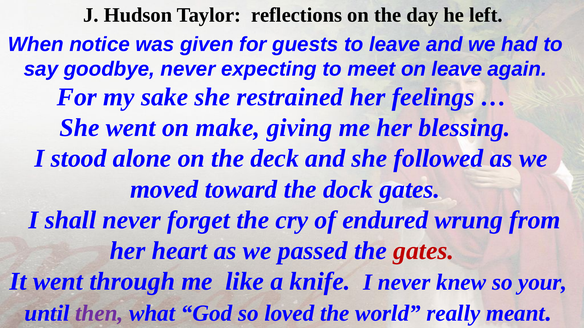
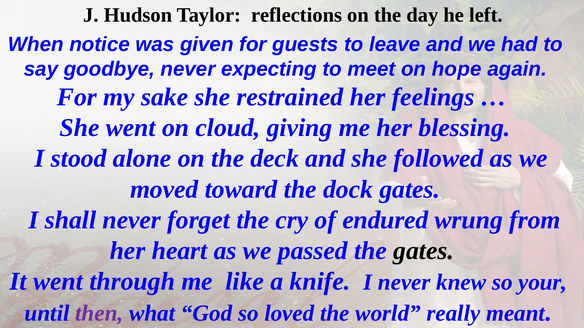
on leave: leave -> hope
make: make -> cloud
gates at (424, 251) colour: red -> black
